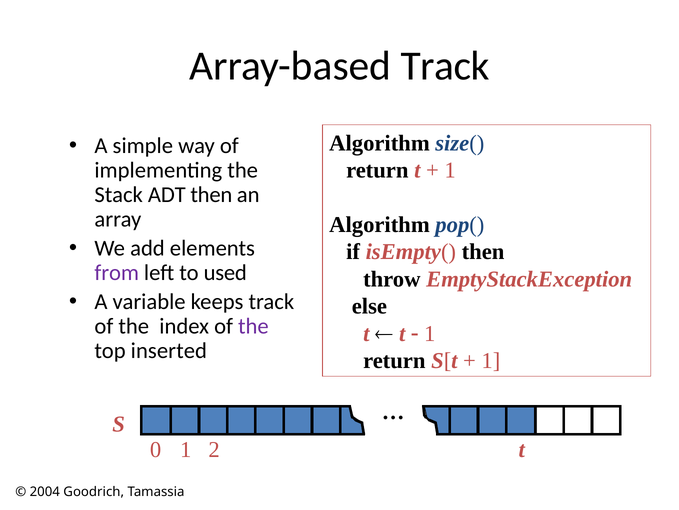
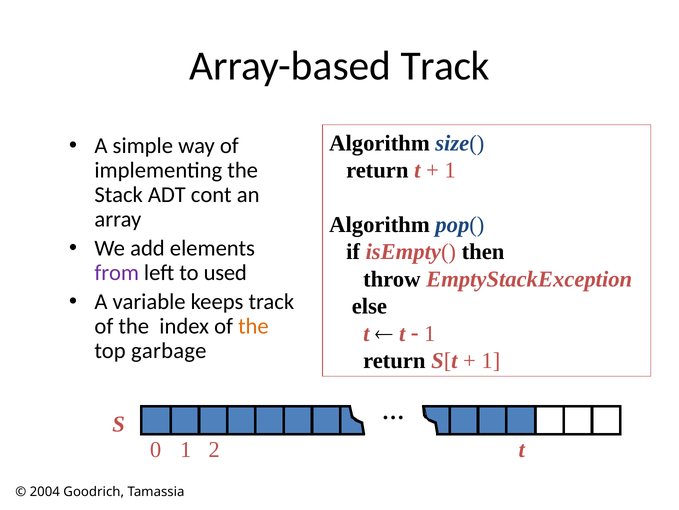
ADT then: then -> cont
the at (253, 326) colour: purple -> orange
inserted: inserted -> garbage
